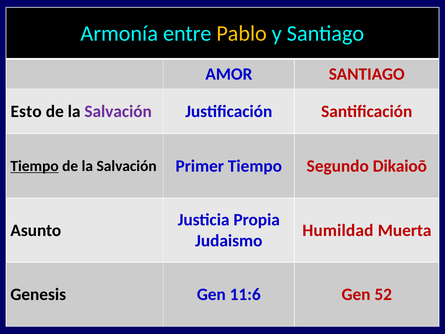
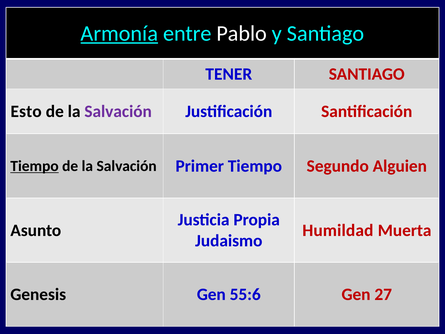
Armonía underline: none -> present
Pablo colour: yellow -> white
AMOR: AMOR -> TENER
Dikaioō: Dikaioō -> Alguien
11:6: 11:6 -> 55:6
52: 52 -> 27
